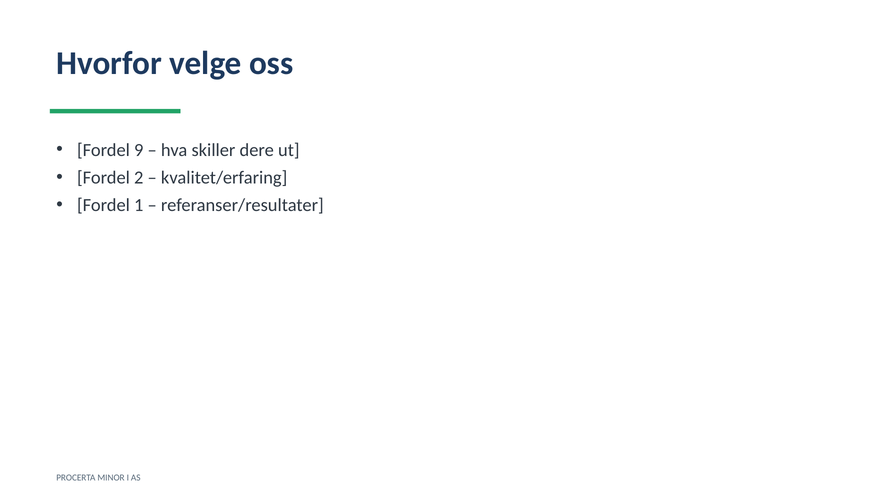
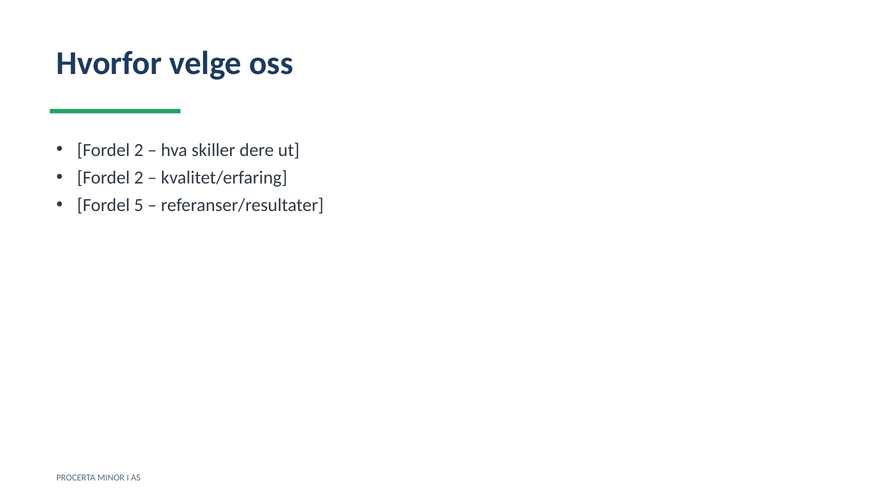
9 at (139, 150): 9 -> 2
1: 1 -> 5
